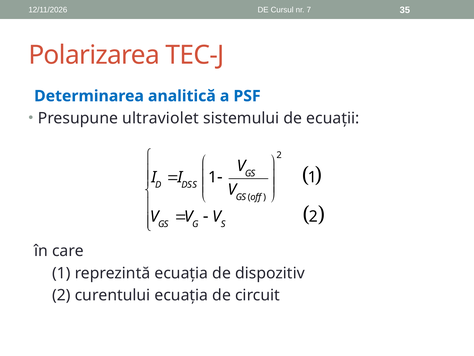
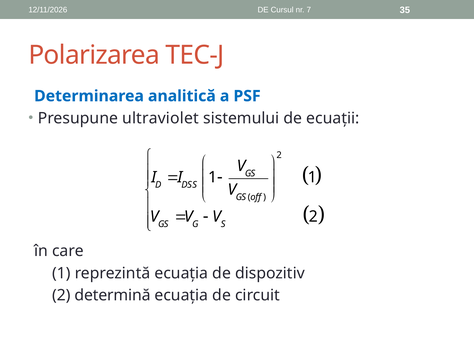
curentului: curentului -> determină
